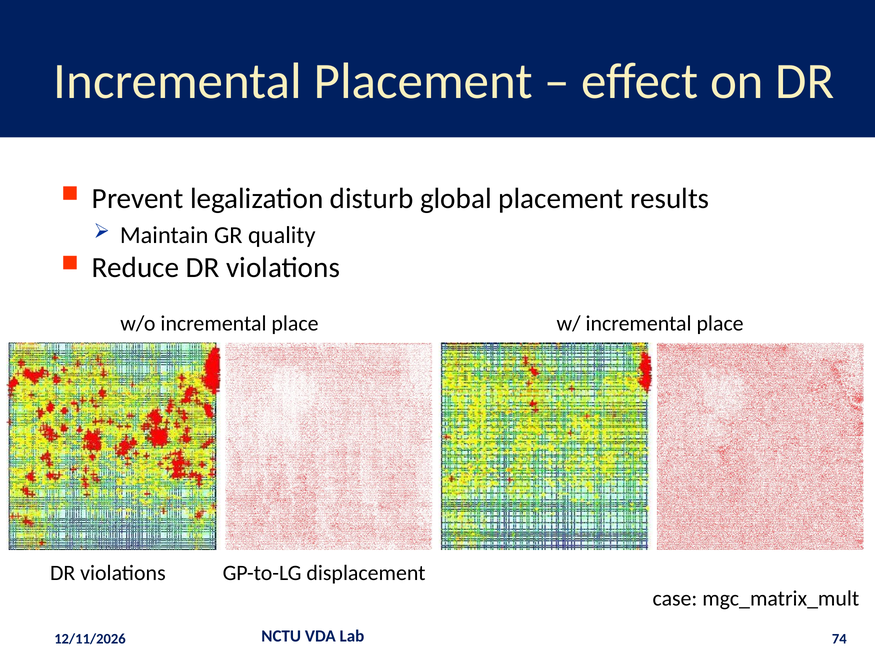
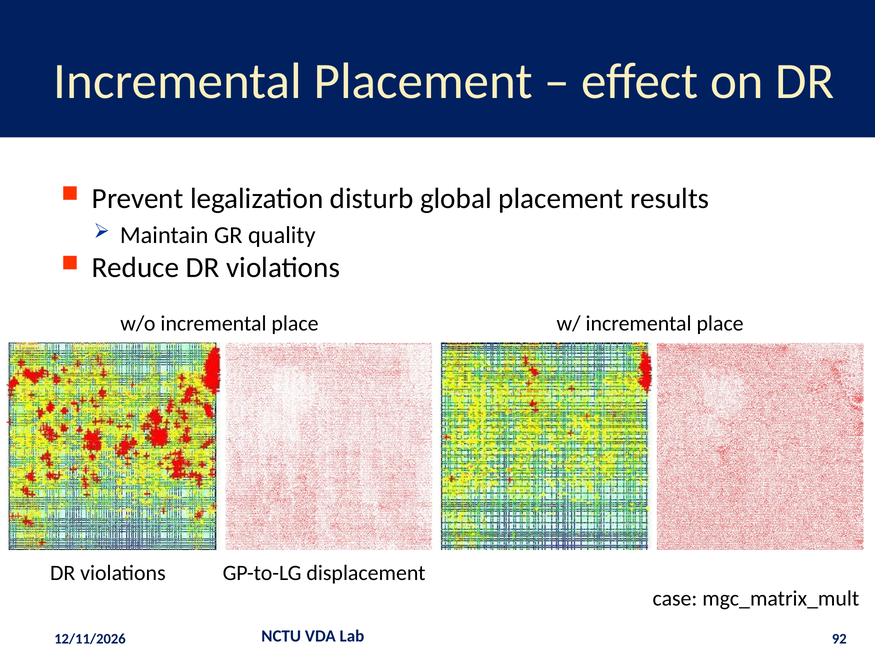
74: 74 -> 92
